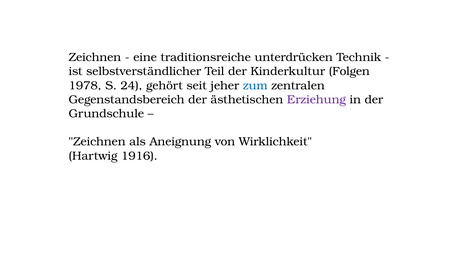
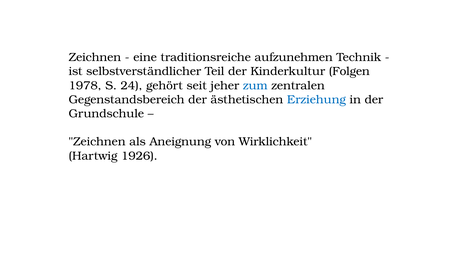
unterdrücken: unterdrücken -> aufzunehmen
Erziehung colour: purple -> blue
1916: 1916 -> 1926
